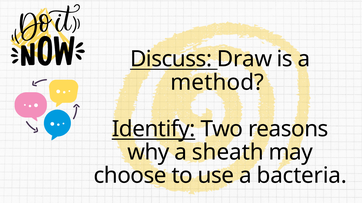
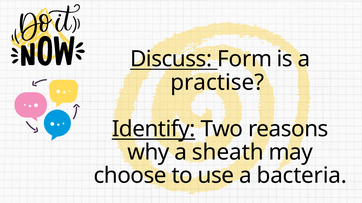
Draw: Draw -> Form
method: method -> practise
